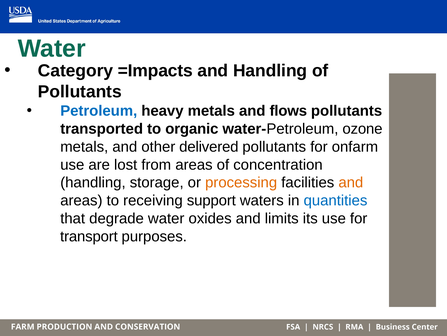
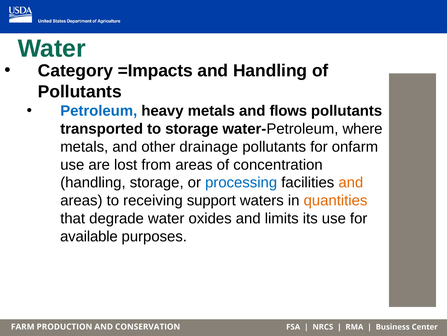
to organic: organic -> storage
ozone: ozone -> where
delivered: delivered -> drainage
processing colour: orange -> blue
quantities colour: blue -> orange
transport: transport -> available
